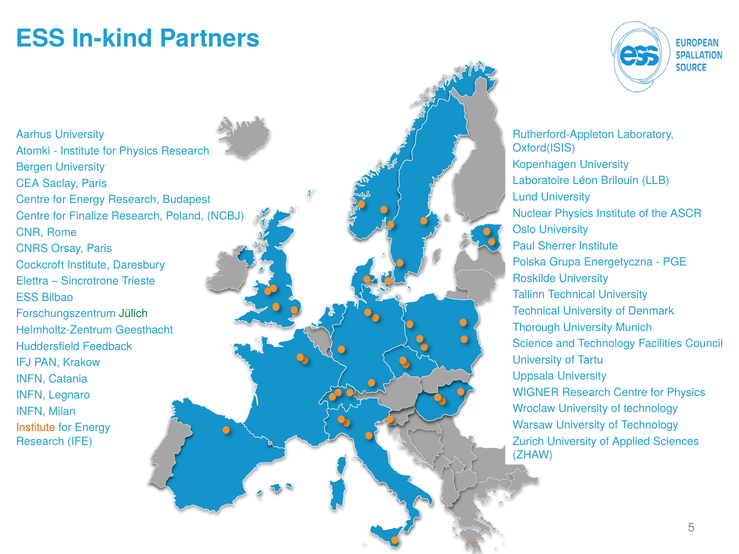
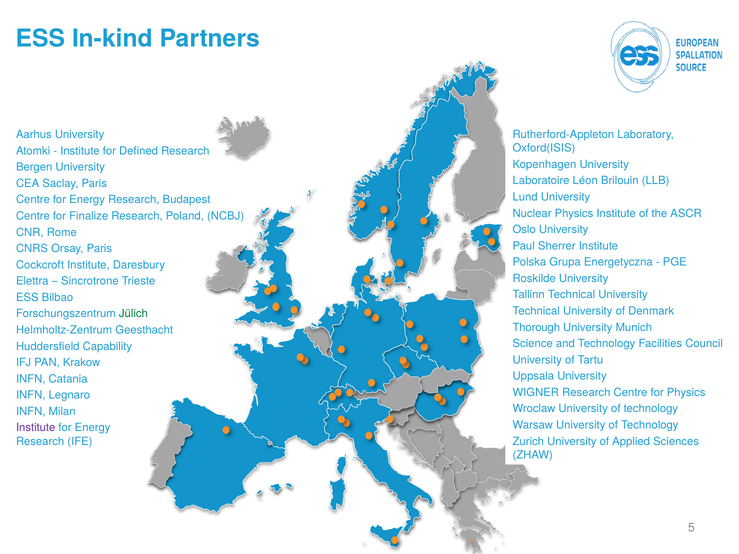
Institute for Physics: Physics -> Defined
Feedback: Feedback -> Capability
Institute at (36, 428) colour: orange -> purple
